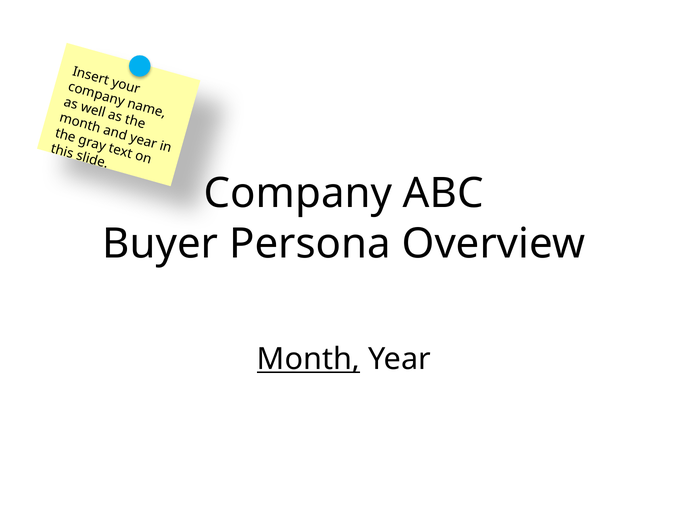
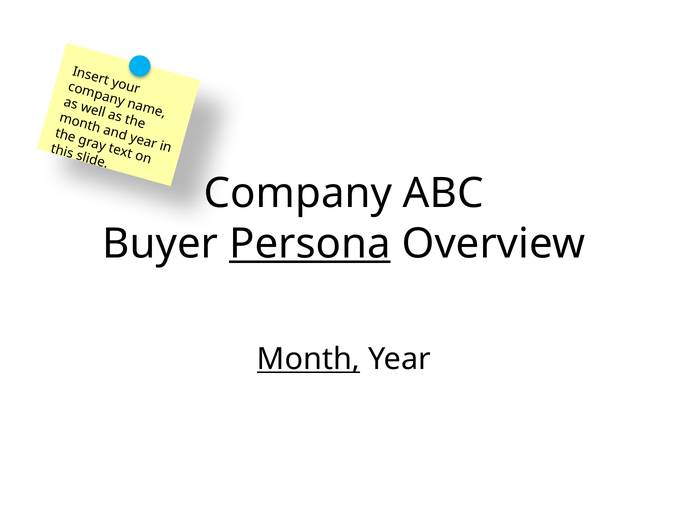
Persona underline: none -> present
